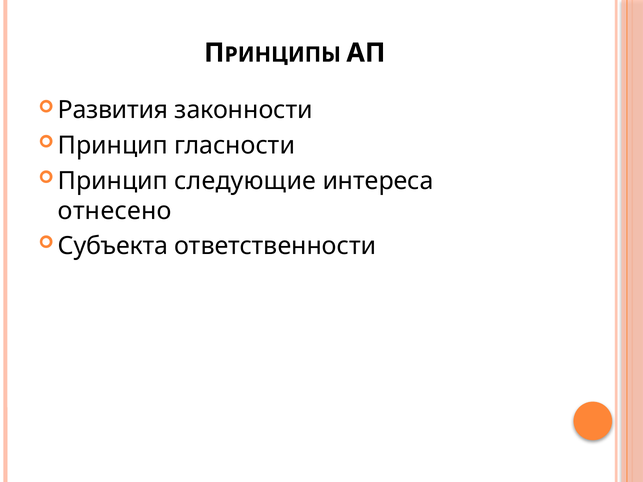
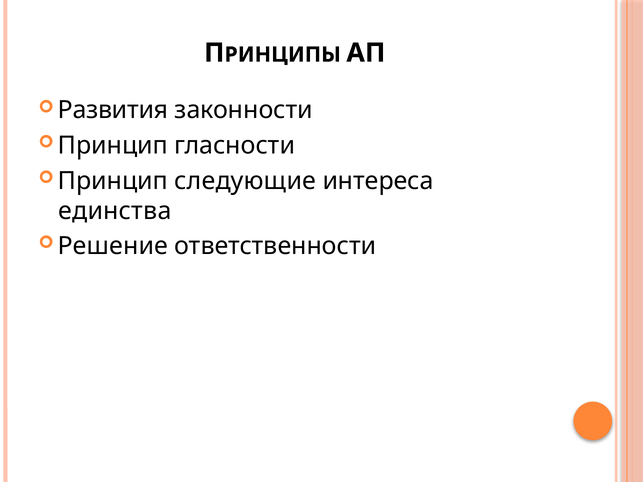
отнесено: отнесено -> единства
Субъекта: Субъекта -> Решение
